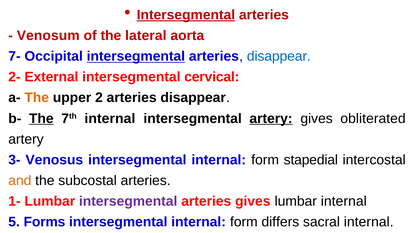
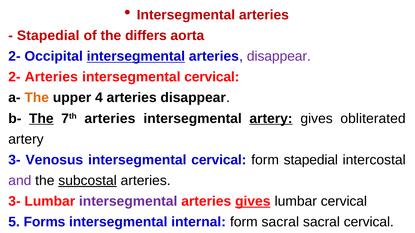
Intersegmental at (186, 15) underline: present -> none
Venosum at (48, 36): Venosum -> Stapedial
lateral: lateral -> differs
7- at (14, 56): 7- -> 2-
disappear at (279, 56) colour: blue -> purple
2- External: External -> Arteries
2: 2 -> 4
7th internal: internal -> arteries
internal at (219, 160): internal -> cervical
and colour: orange -> purple
subcostal underline: none -> present
1- at (14, 202): 1- -> 3-
gives at (253, 202) underline: none -> present
lumbar internal: internal -> cervical
form differs: differs -> sacral
sacral internal: internal -> cervical
